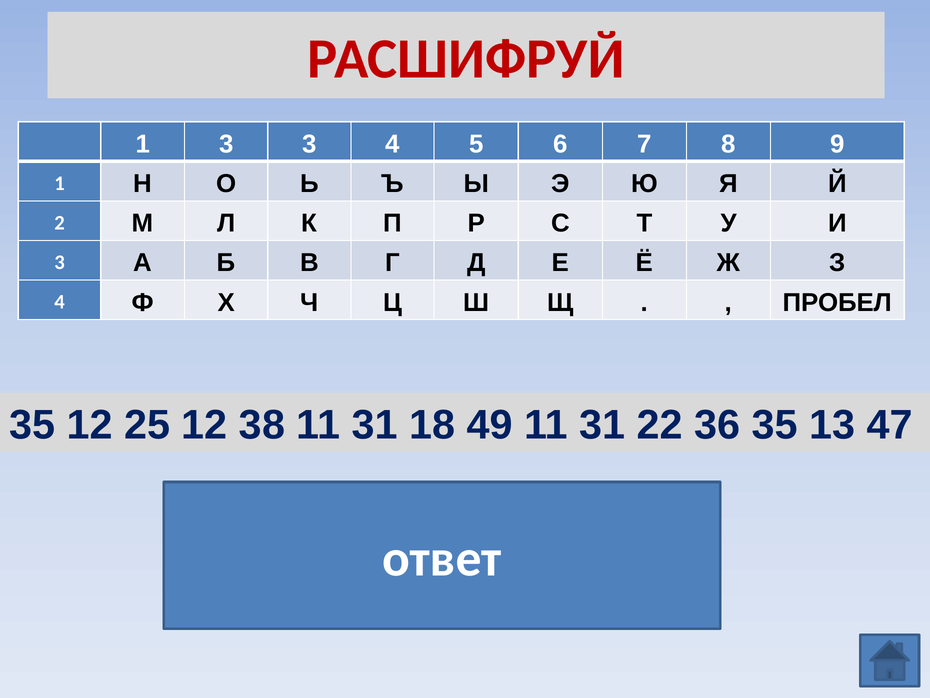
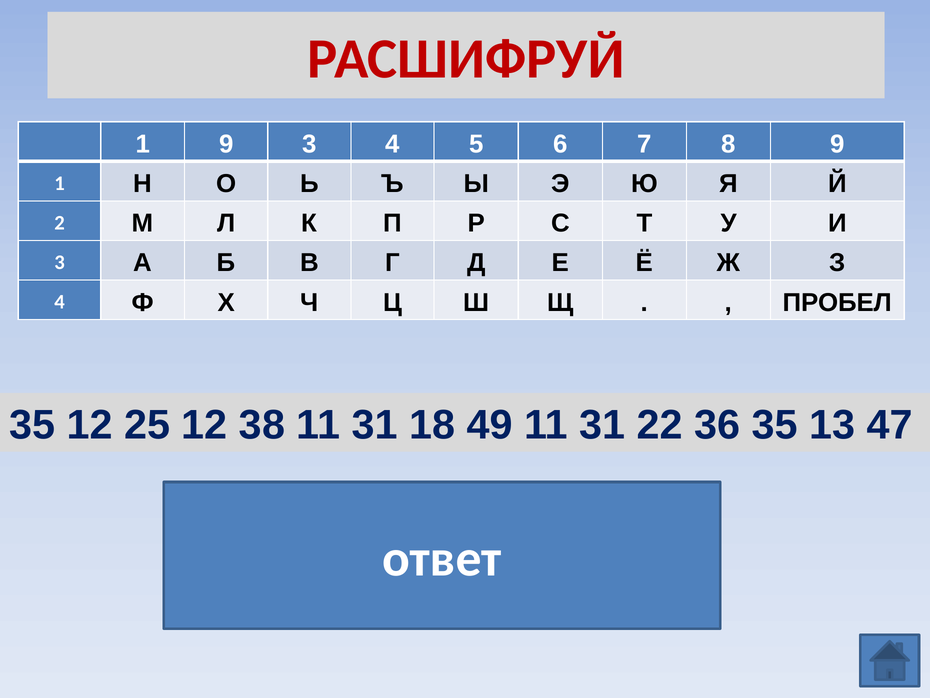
1 3: 3 -> 9
